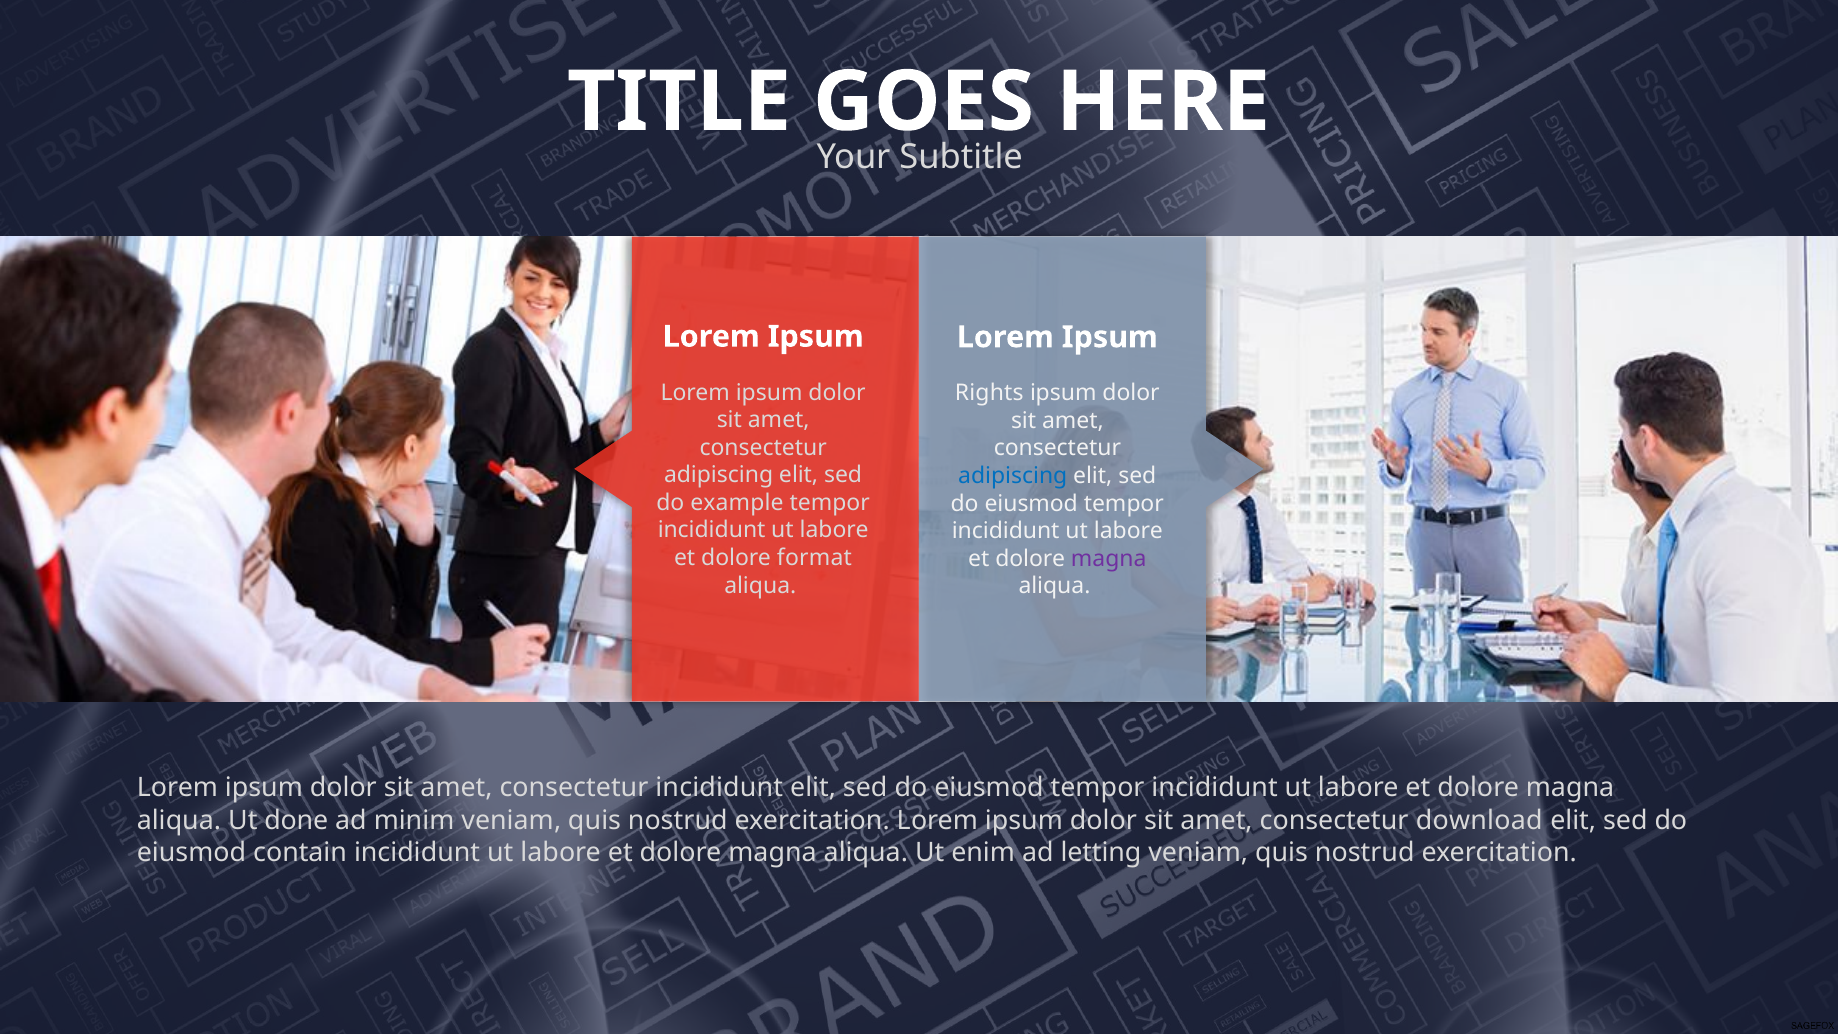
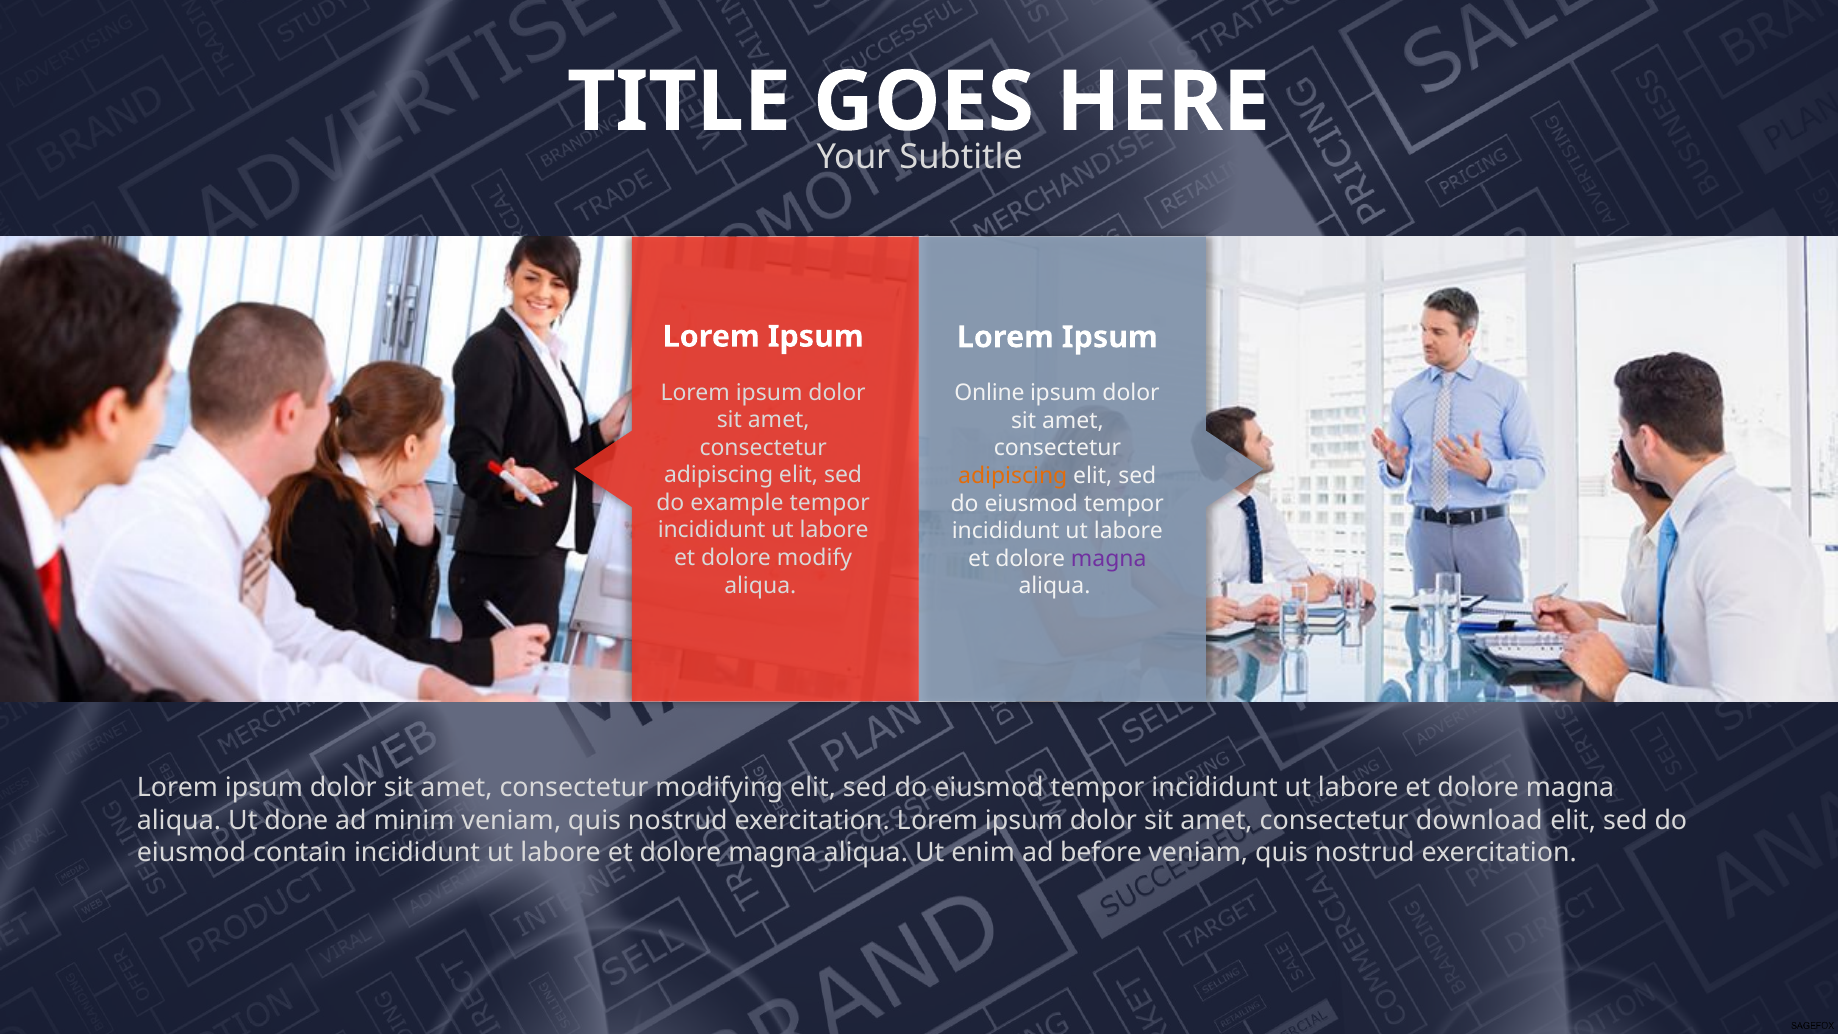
Rights: Rights -> Online
adipiscing at (1013, 476) colour: blue -> orange
format: format -> modify
consectetur incididunt: incididunt -> modifying
letting: letting -> before
